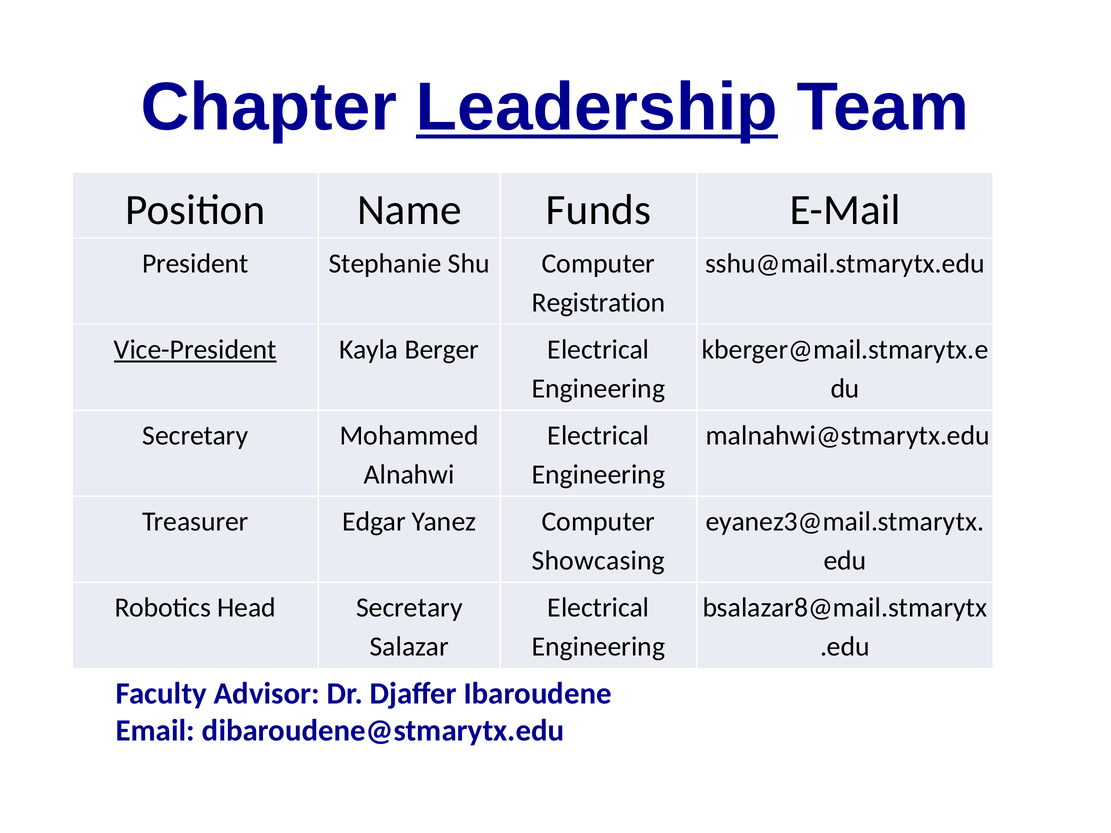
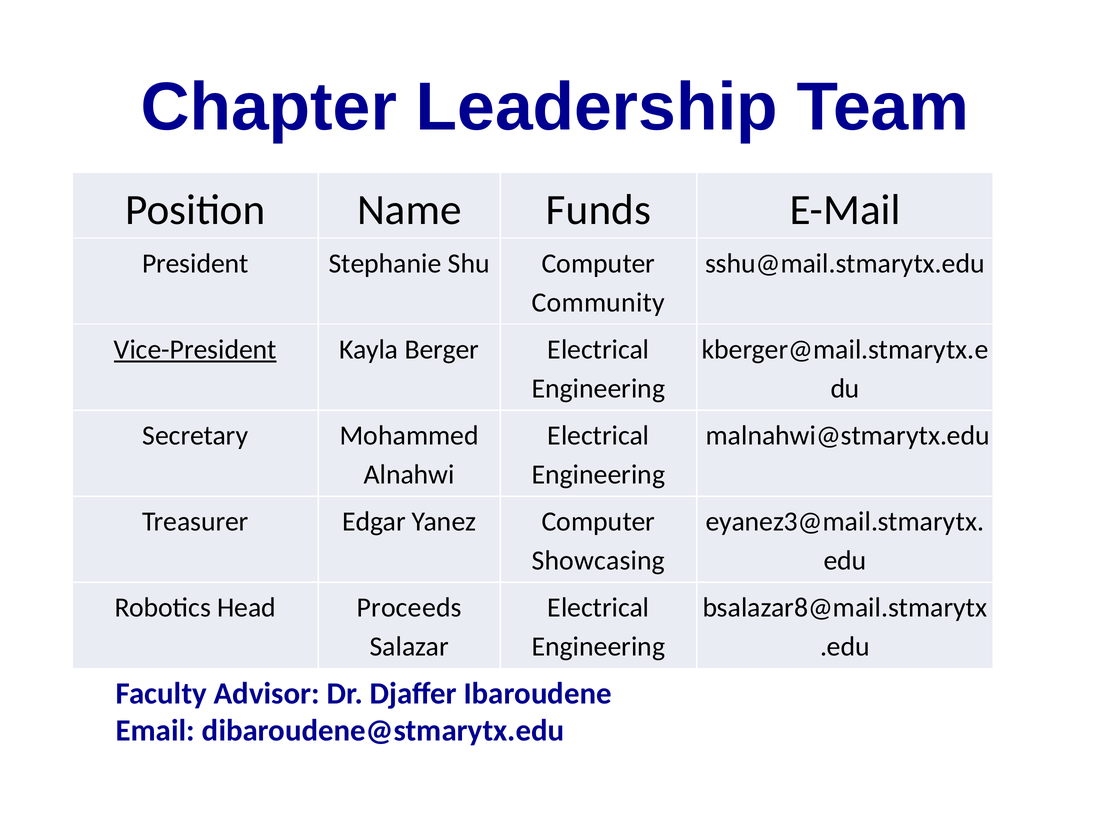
Leadership underline: present -> none
Registration: Registration -> Community
Head Secretary: Secretary -> Proceeds
